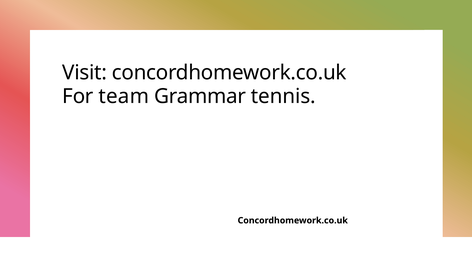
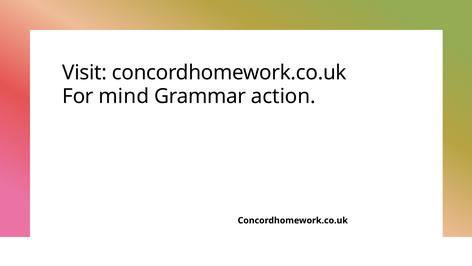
team: team -> mind
tennis: tennis -> action
